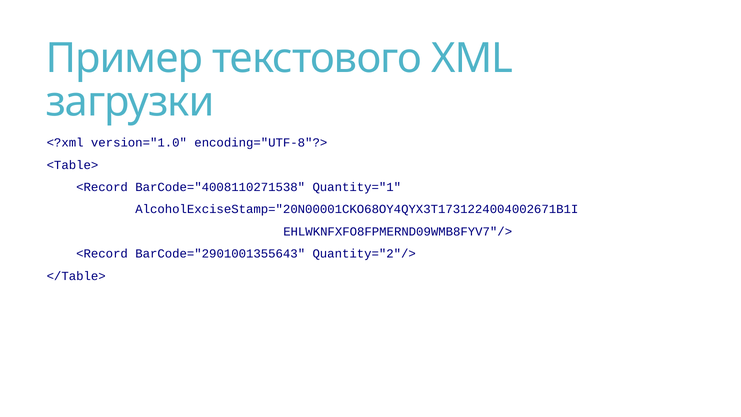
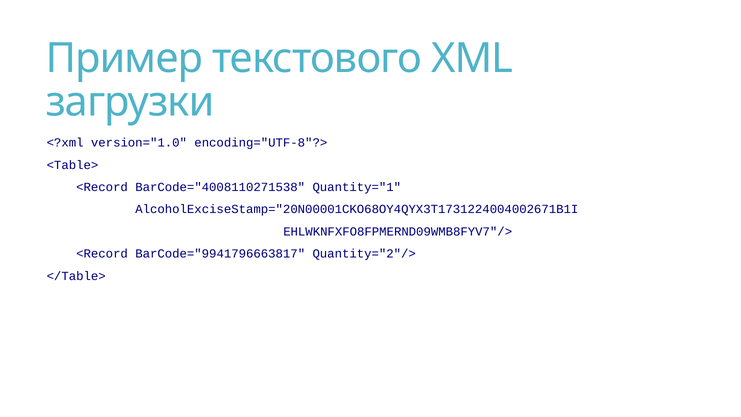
BarCode="2901001355643: BarCode="2901001355643 -> BarCode="9941796663817
